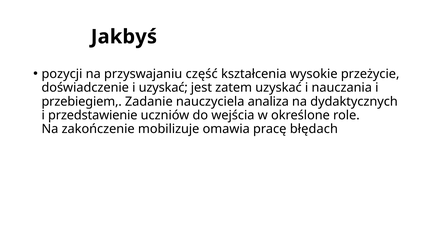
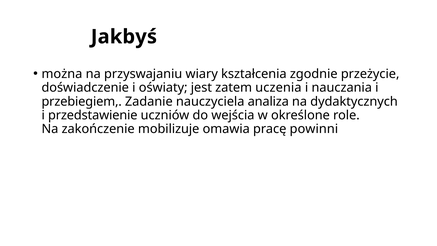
pozycji: pozycji -> można
część: część -> wiary
wysokie: wysokie -> zgodnie
i uzyskać: uzyskać -> oświaty
zatem uzyskać: uzyskać -> uczenia
błędach: błędach -> powinni
